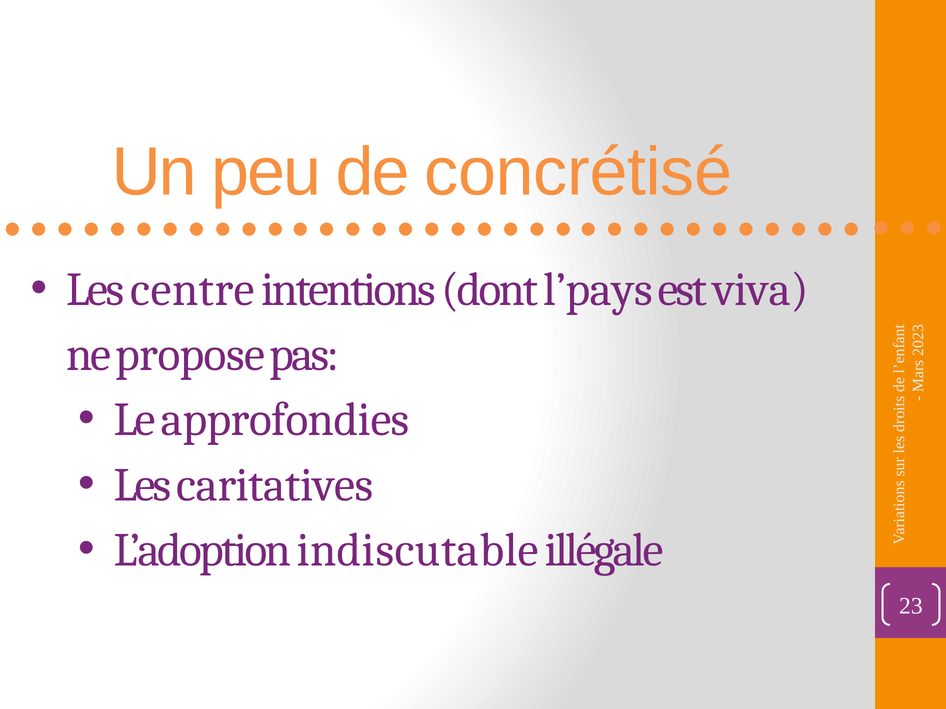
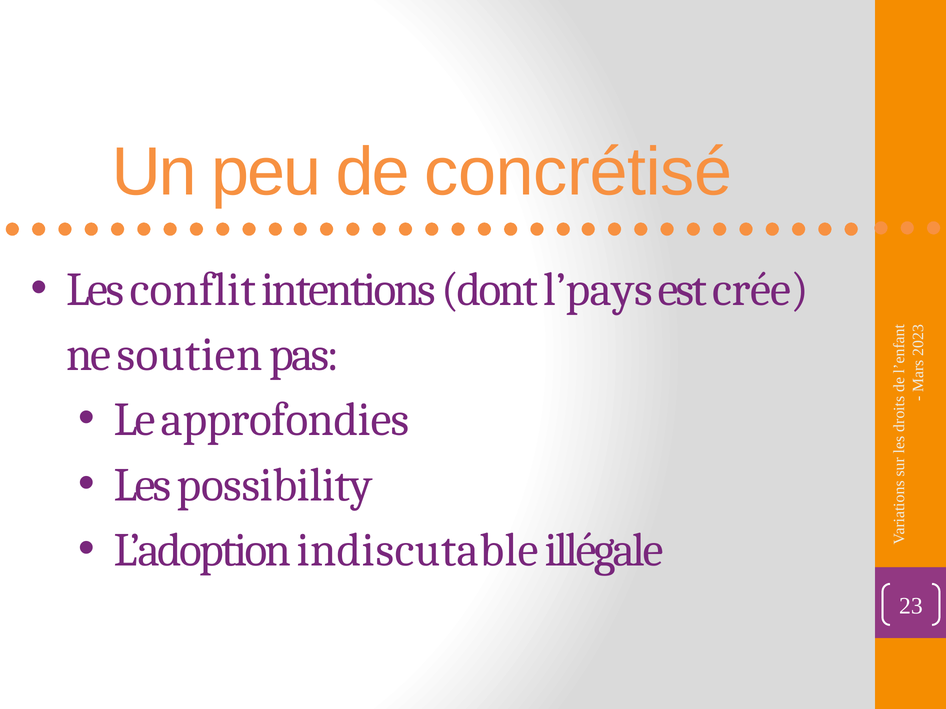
centre: centre -> conflit
viva: viva -> crée
propose: propose -> soutien
caritatives: caritatives -> possibility
